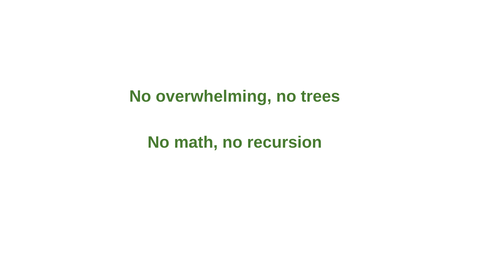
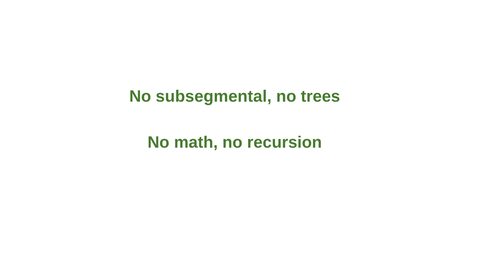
overwhelming: overwhelming -> subsegmental
